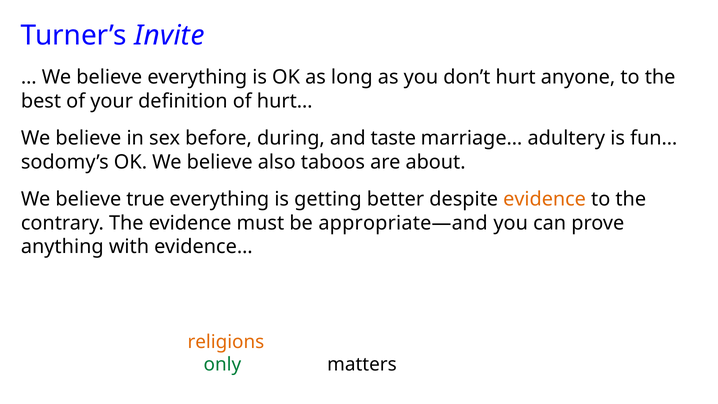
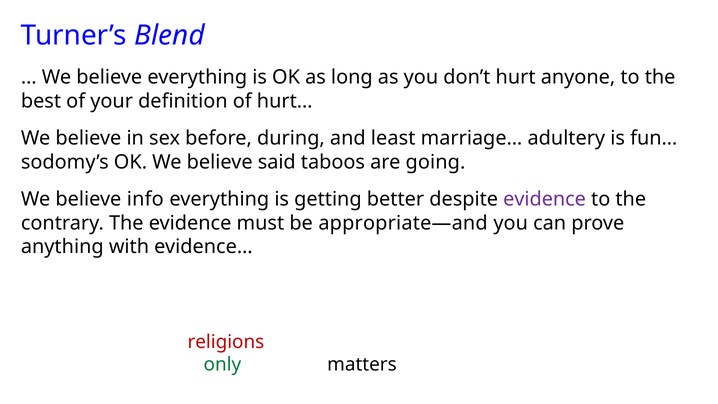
Invite: Invite -> Blend
and taste: taste -> least
also: also -> said
about: about -> going
true: true -> info
evidence at (545, 199) colour: orange -> purple
religions colour: orange -> red
